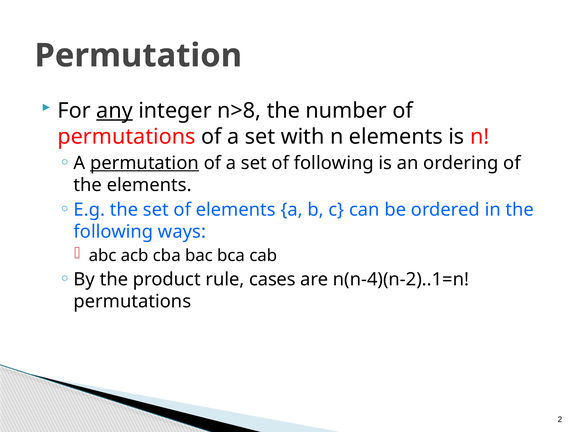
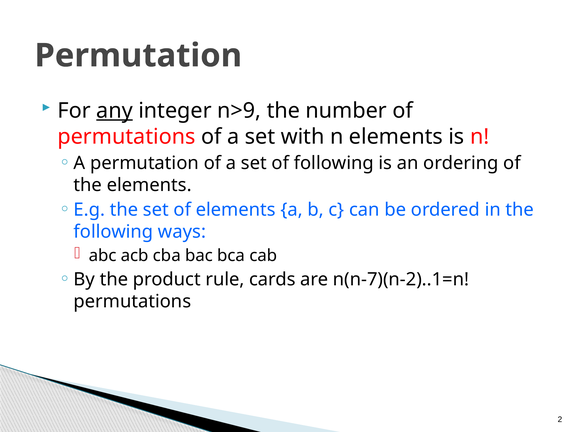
n>8: n>8 -> n>9
permutation at (145, 163) underline: present -> none
cases: cases -> cards
n(n-4)(n-2)..1=n: n(n-4)(n-2)..1=n -> n(n-7)(n-2)..1=n
